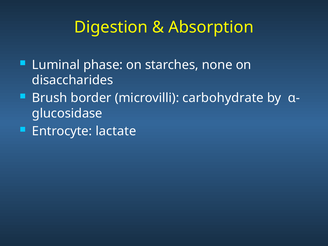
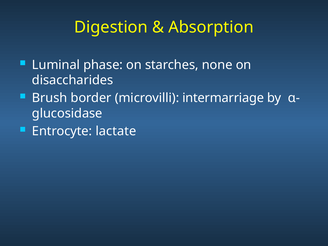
carbohydrate: carbohydrate -> intermarriage
